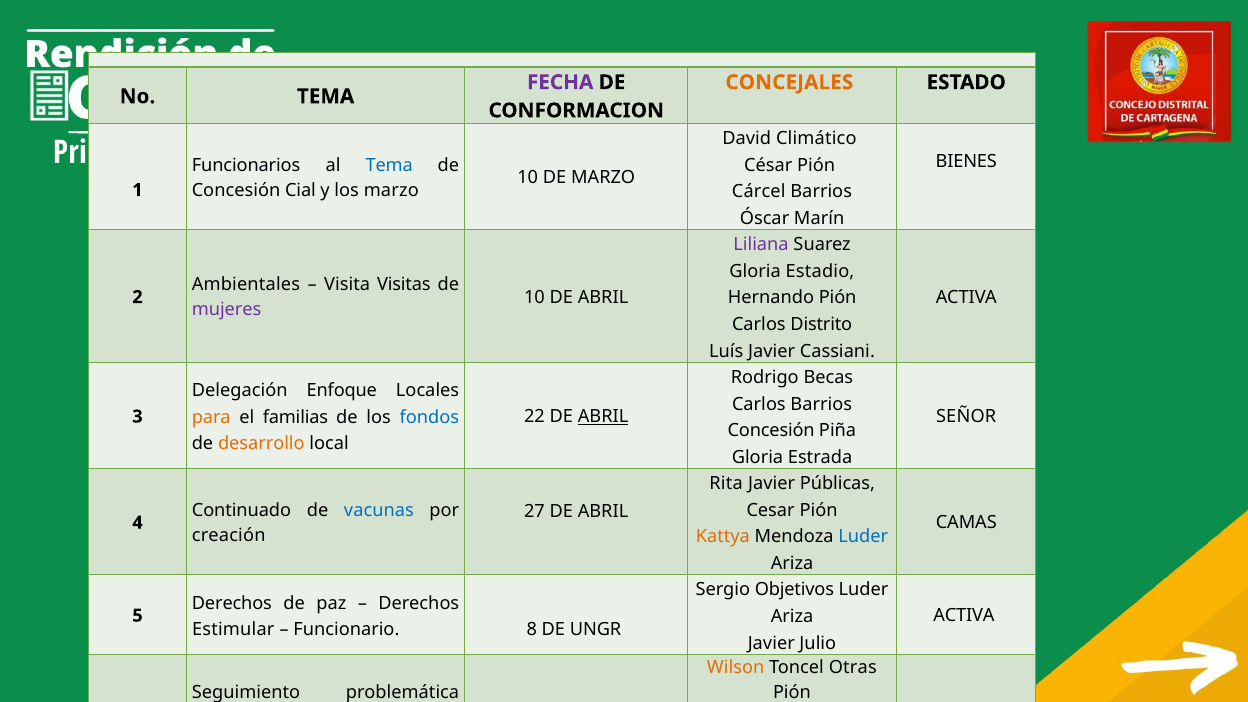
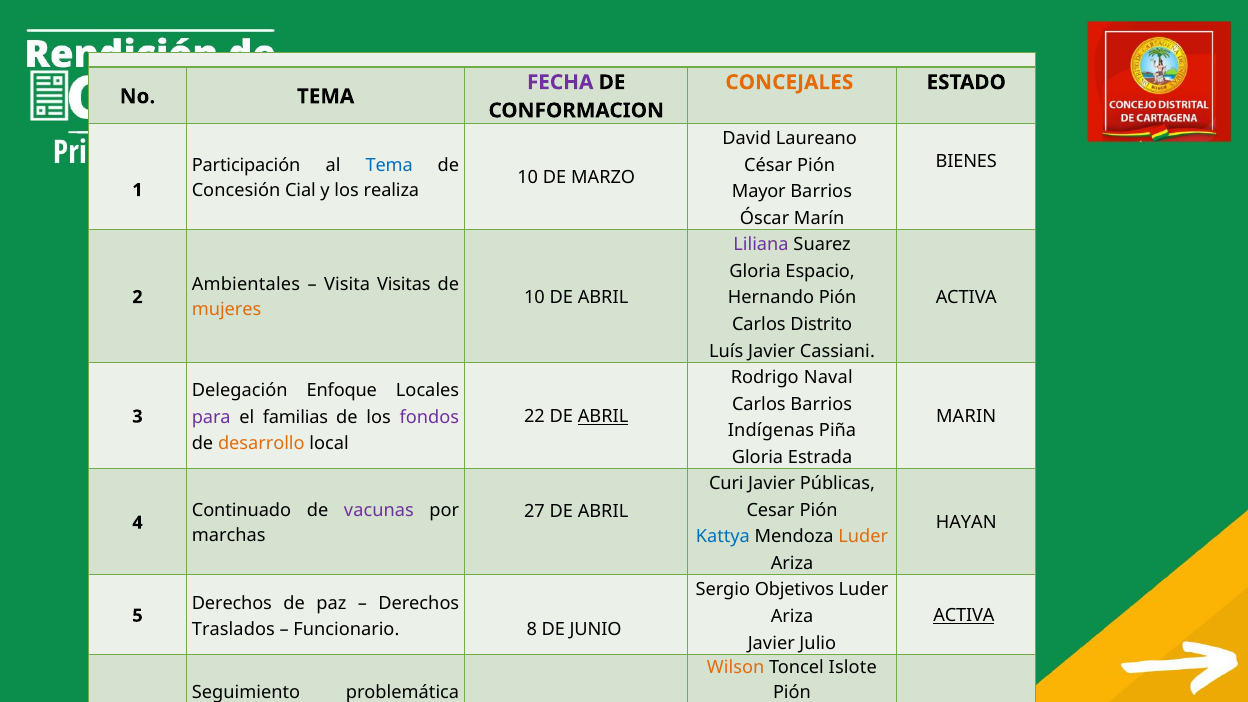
Climático: Climático -> Laureano
Funcionarios: Funcionarios -> Participación
los marzo: marzo -> realiza
Cárcel: Cárcel -> Mayor
Estadio: Estadio -> Espacio
mujeres colour: purple -> orange
Becas: Becas -> Naval
SEÑOR: SEÑOR -> MARIN
para colour: orange -> purple
fondos colour: blue -> purple
Concesión at (771, 431): Concesión -> Indígenas
Rita: Rita -> Curi
vacunas colour: blue -> purple
CAMAS: CAMAS -> HAYAN
creación: creación -> marchas
Kattya colour: orange -> blue
Luder at (863, 537) colour: blue -> orange
ACTIVA at (964, 616) underline: none -> present
Estimular: Estimular -> Traslados
8 DE UNGR: UNGR -> JUNIO
Otras: Otras -> Islote
